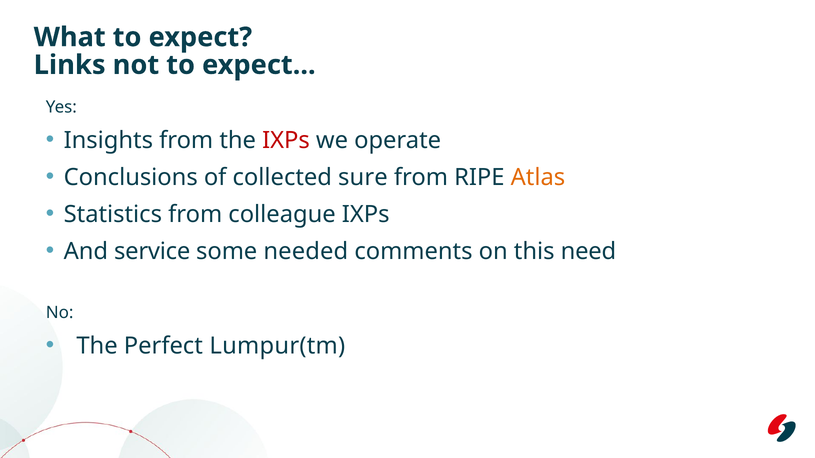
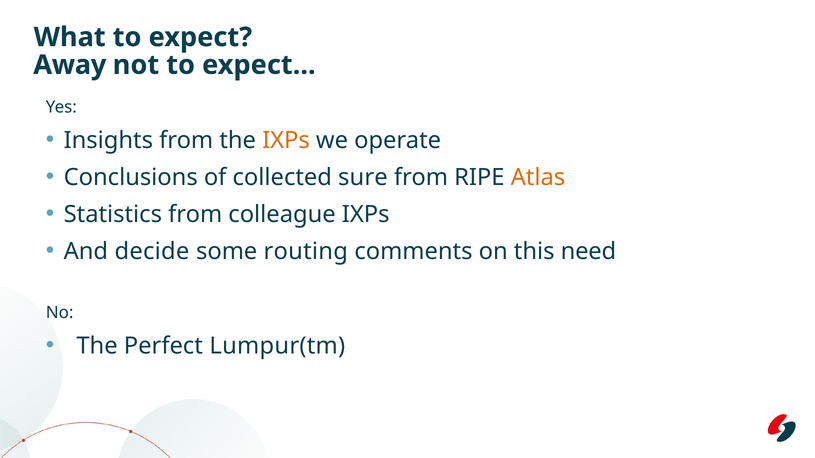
Links: Links -> Away
IXPs at (286, 141) colour: red -> orange
service: service -> decide
needed: needed -> routing
